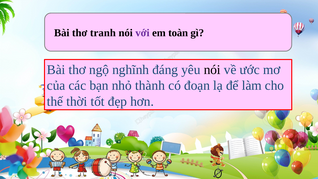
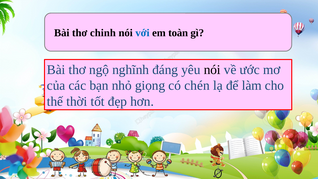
tranh: tranh -> chinh
với colour: purple -> blue
thành: thành -> giọng
đoạn: đoạn -> chén
